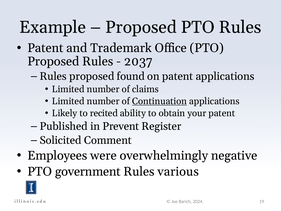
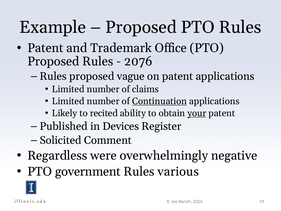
2037: 2037 -> 2076
found: found -> vague
your underline: none -> present
Prevent: Prevent -> Devices
Employees: Employees -> Regardless
